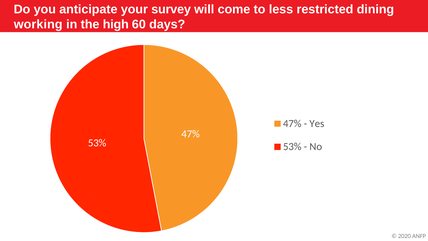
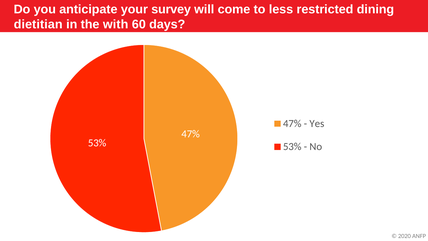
working: working -> dietitian
high: high -> with
